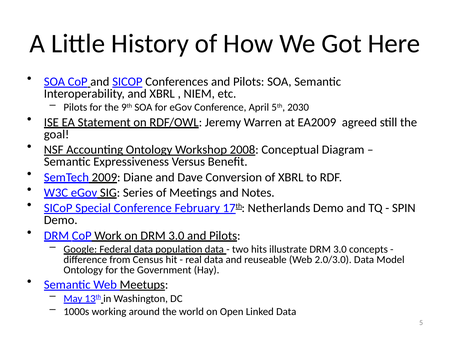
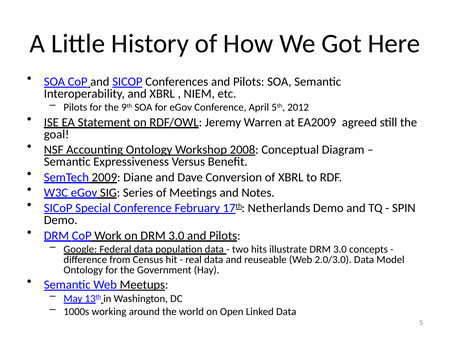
2030: 2030 -> 2012
